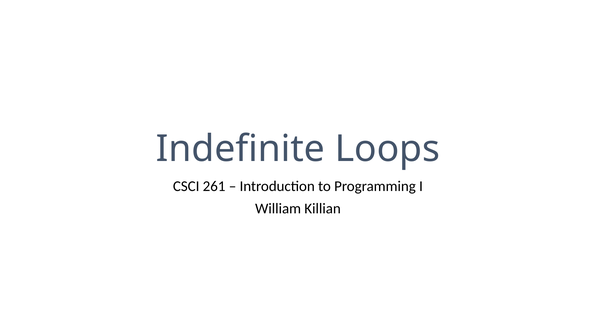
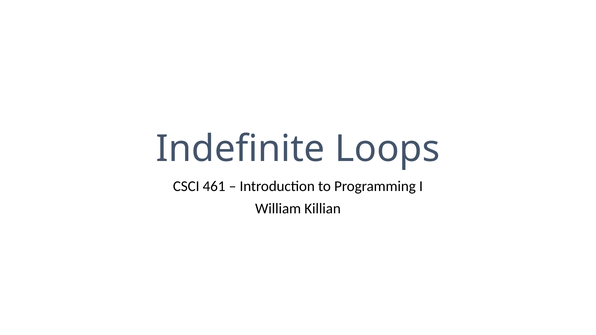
261: 261 -> 461
